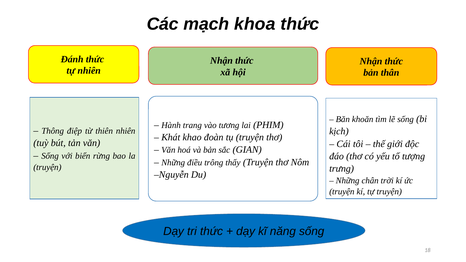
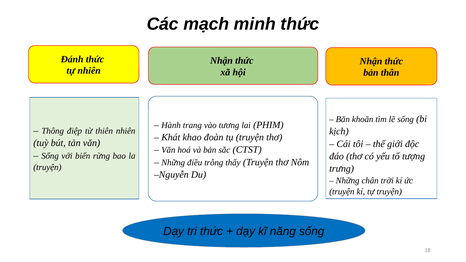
khoa: khoa -> minh
GIAN: GIAN -> CTST
